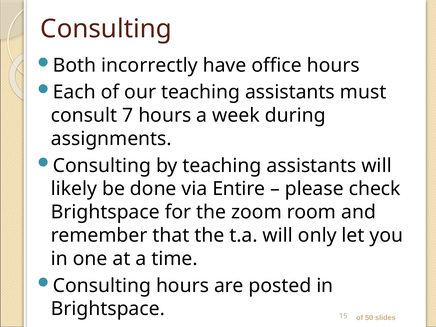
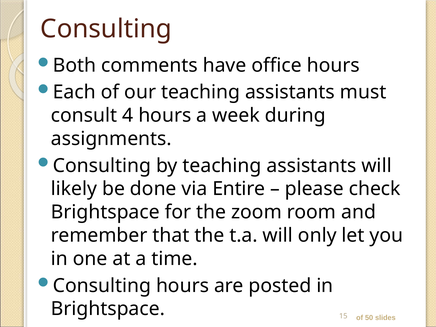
incorrectly: incorrectly -> comments
7: 7 -> 4
